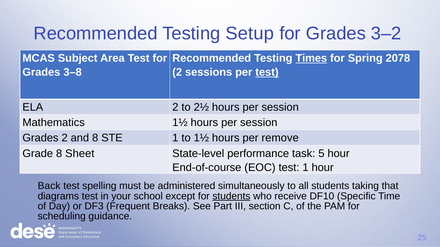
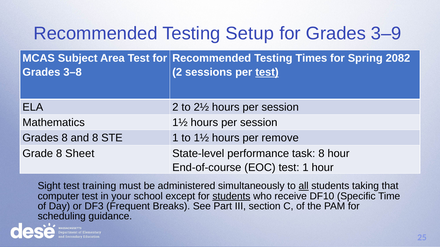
3–2: 3–2 -> 3–9
Times underline: present -> none
2078: 2078 -> 2082
Grades 2: 2 -> 8
task 5: 5 -> 8
Back: Back -> Sight
spelling: spelling -> training
all underline: none -> present
diagrams: diagrams -> computer
